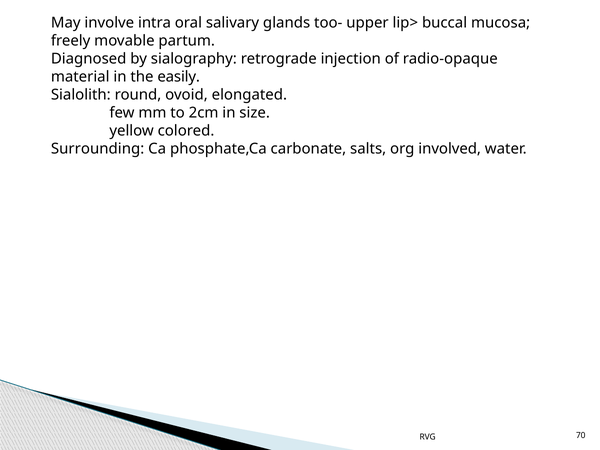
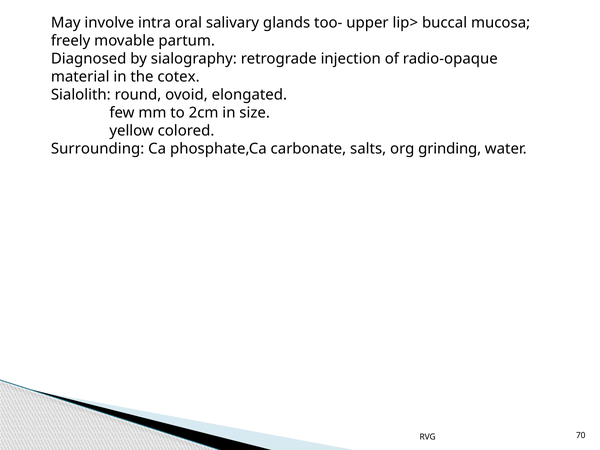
easily: easily -> cotex
involved: involved -> grinding
